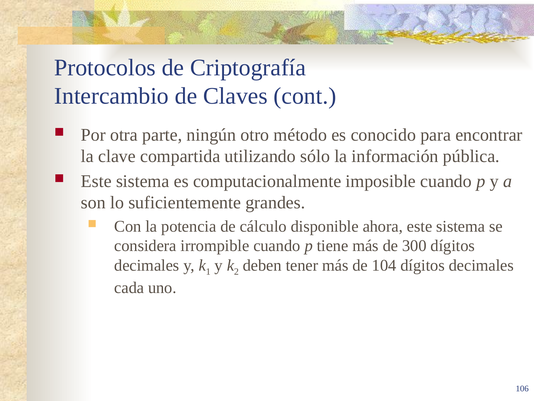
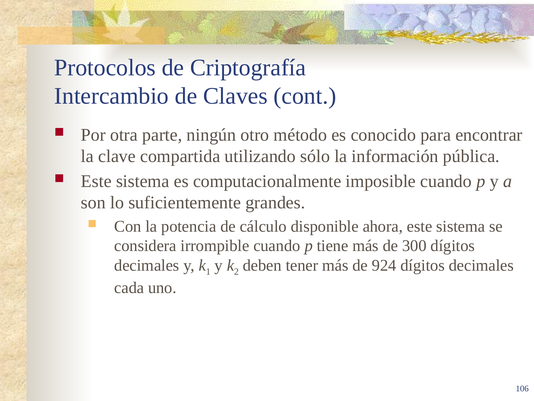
104: 104 -> 924
